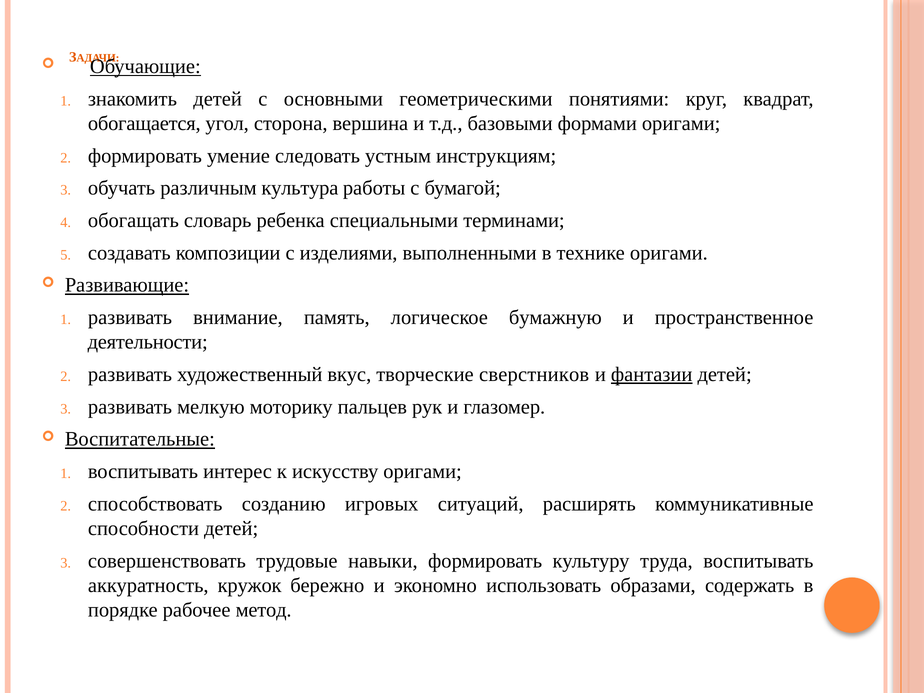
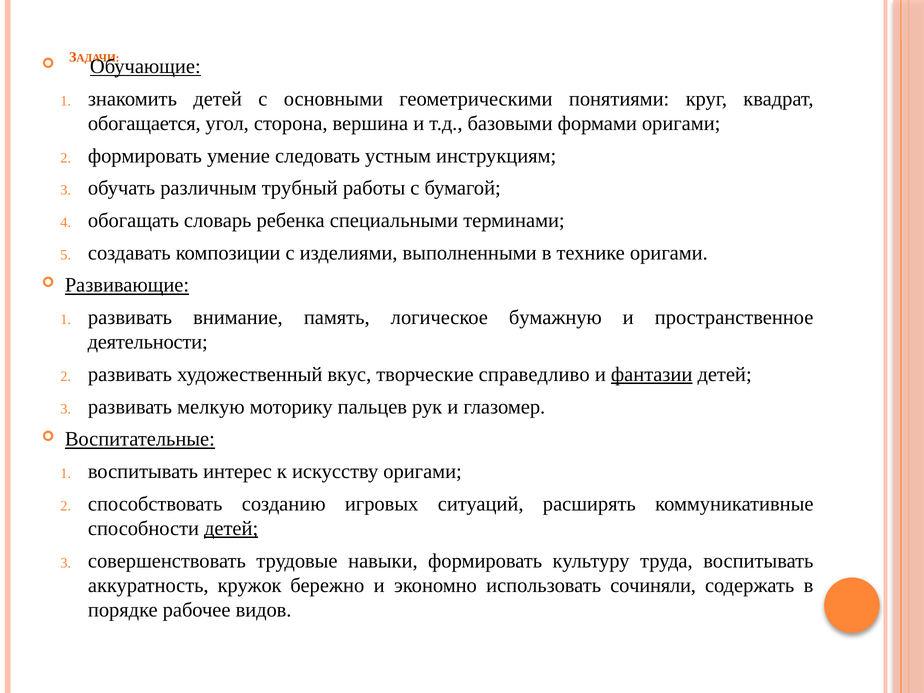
культура: культура -> трубный
сверстников: сверстников -> справедливо
детей at (231, 528) underline: none -> present
образами: образами -> сочиняли
метод: метод -> видов
